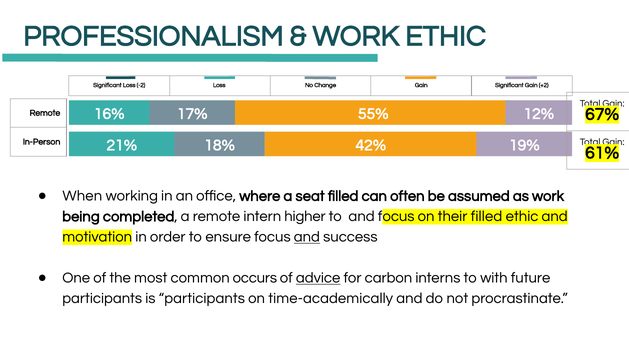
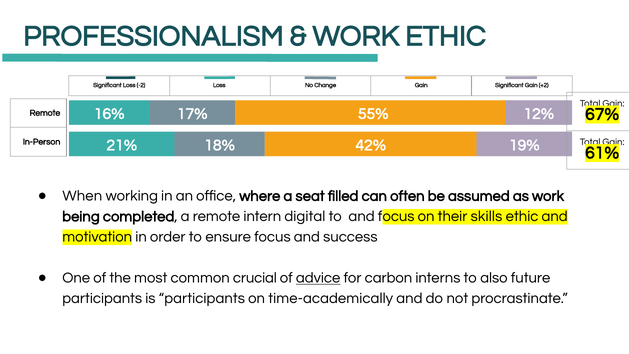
higher: higher -> digital
their filled: filled -> skills
and at (307, 237) underline: present -> none
occurs: occurs -> crucial
with: with -> also
